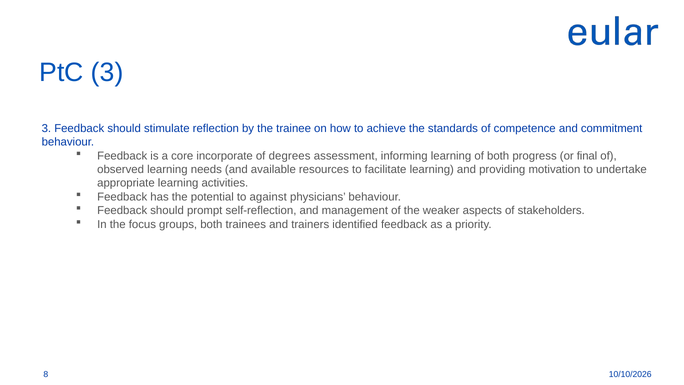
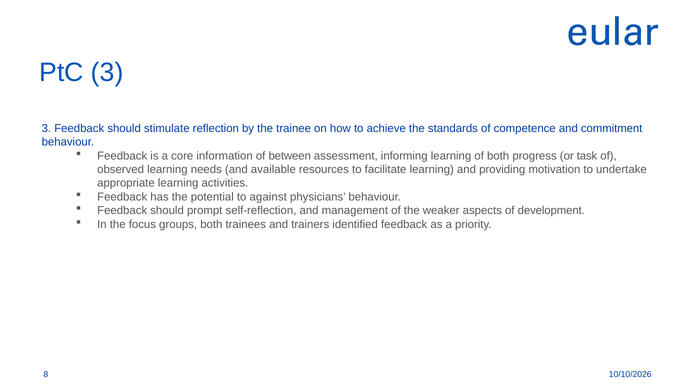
incorporate: incorporate -> information
degrees: degrees -> between
final: final -> task
stakeholders: stakeholders -> development
